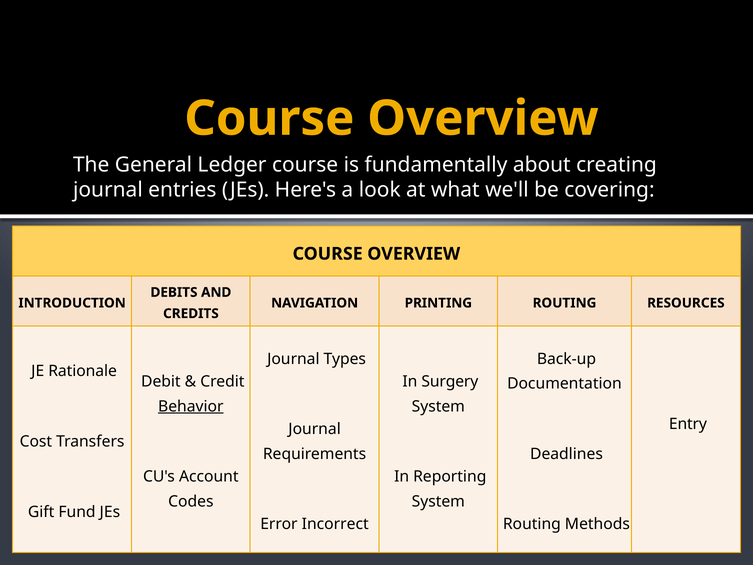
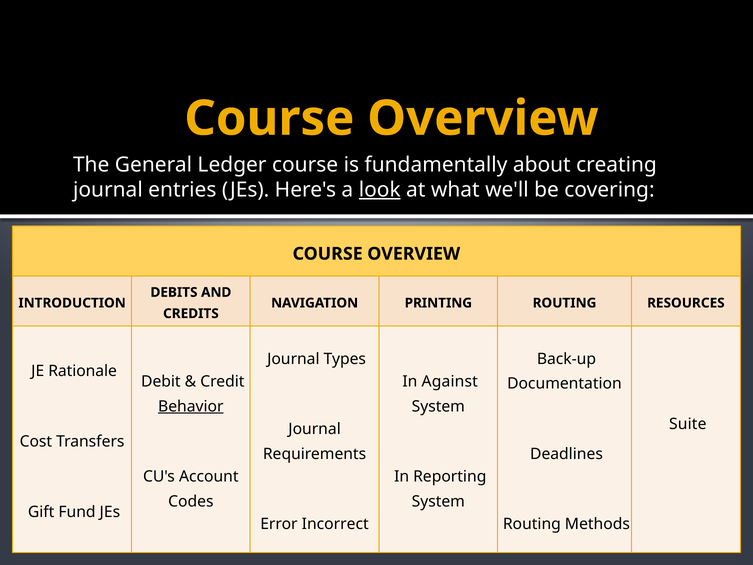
look underline: none -> present
Surgery: Surgery -> Against
Entry: Entry -> Suite
